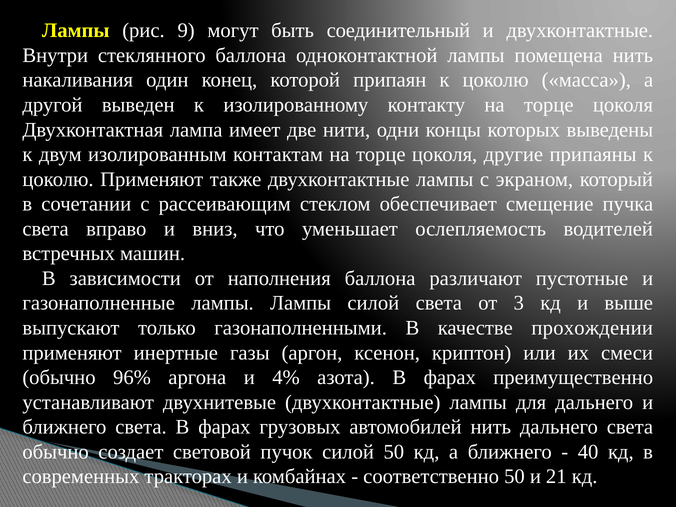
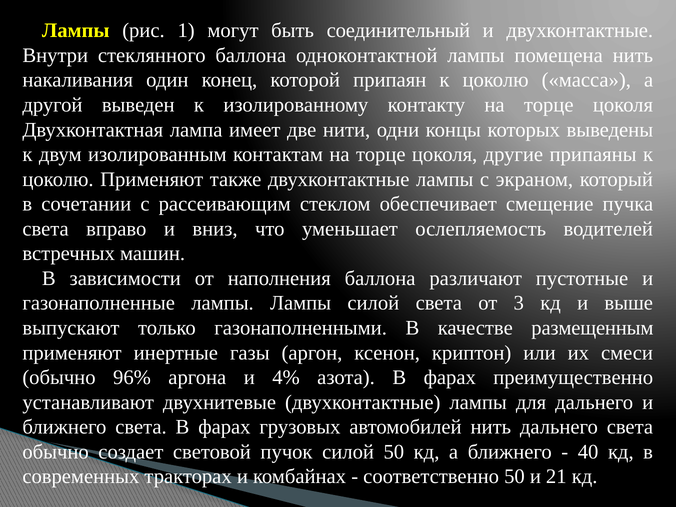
9: 9 -> 1
прохождении: прохождении -> размещенным
